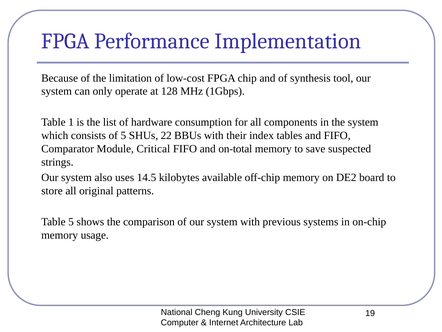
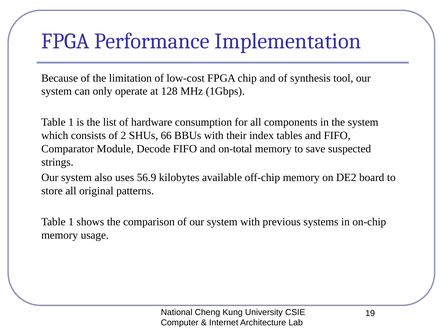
of 5: 5 -> 2
22: 22 -> 66
Critical: Critical -> Decode
14.5: 14.5 -> 56.9
5 at (71, 222): 5 -> 1
